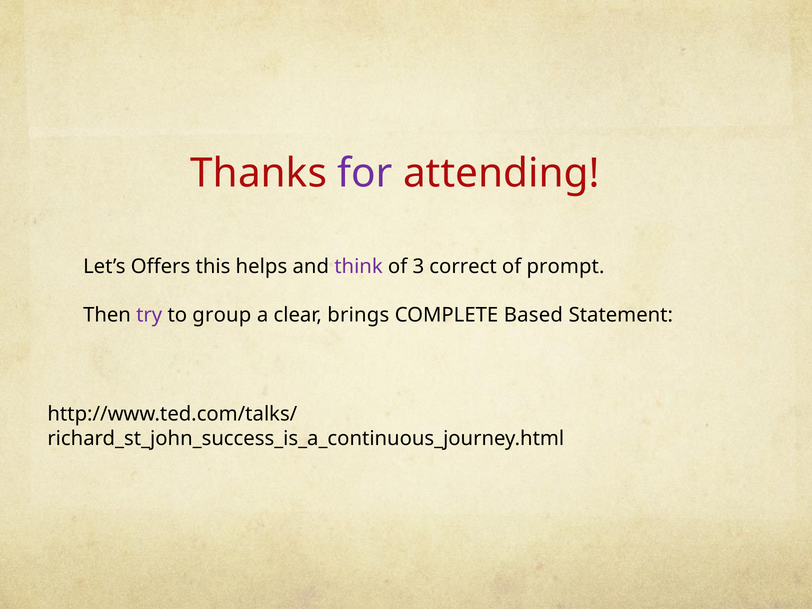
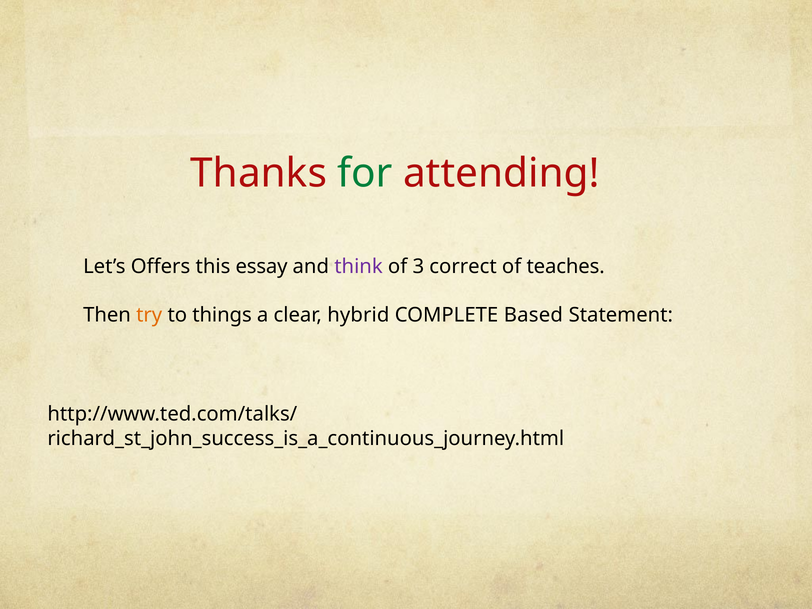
for colour: purple -> green
helps: helps -> essay
prompt: prompt -> teaches
try colour: purple -> orange
group: group -> things
brings: brings -> hybrid
